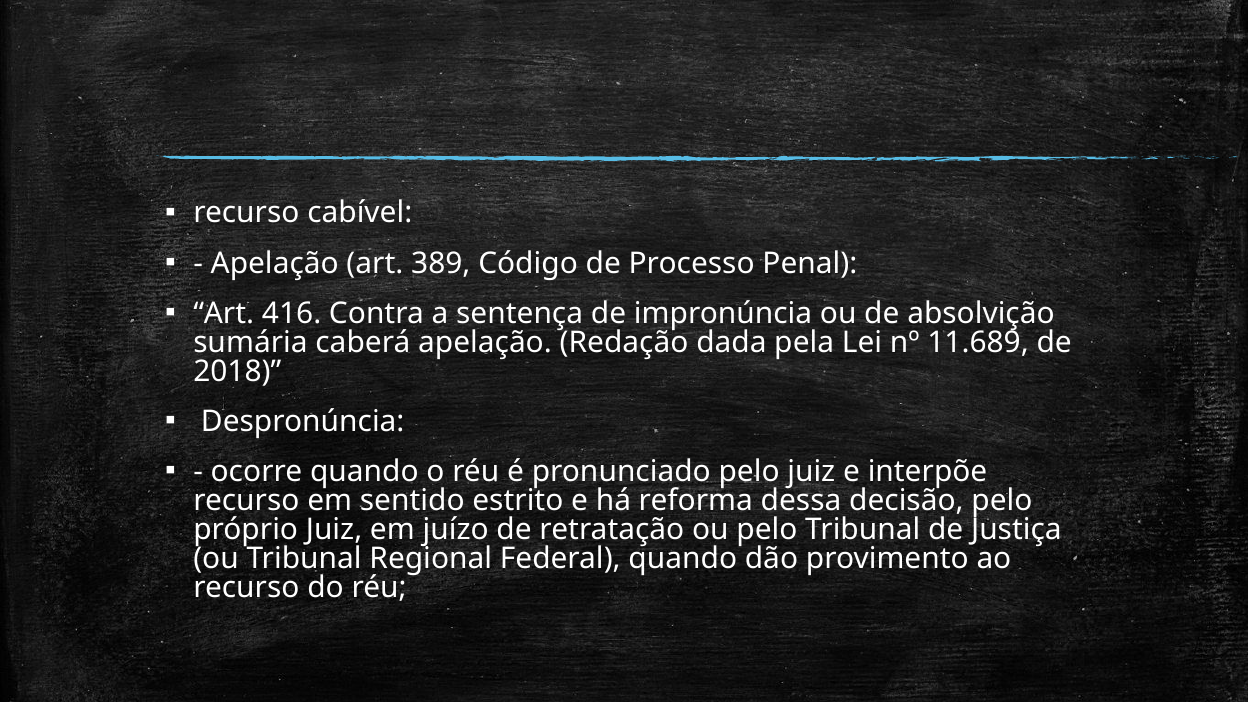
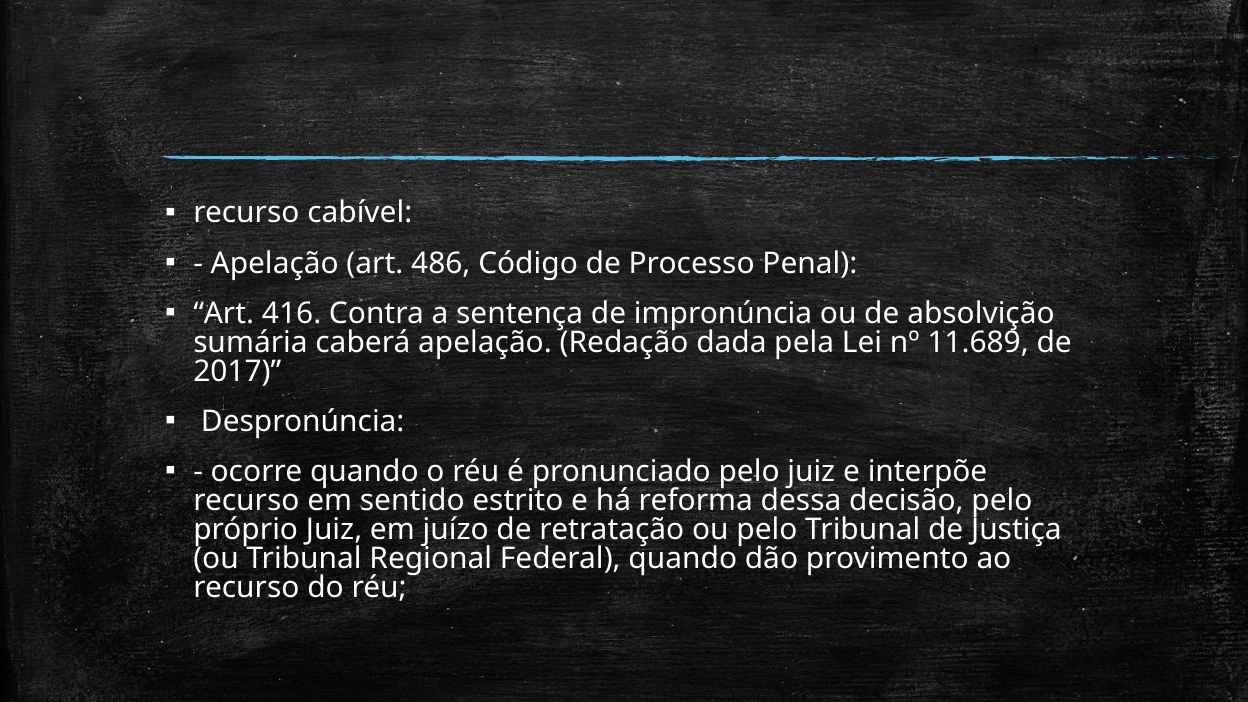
389: 389 -> 486
2018: 2018 -> 2017
